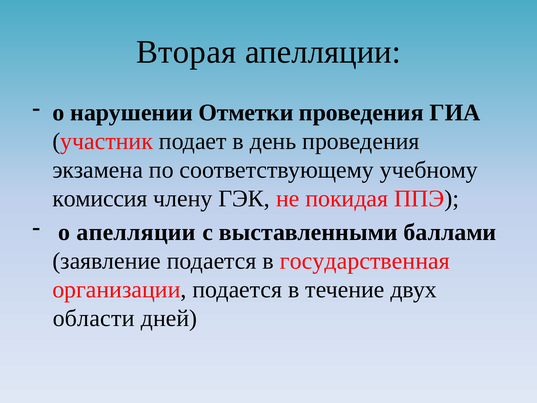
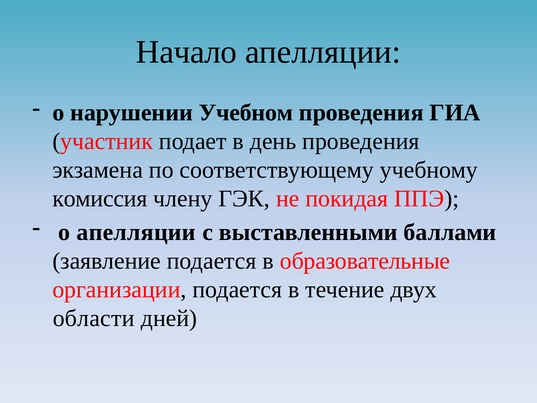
Вторая: Вторая -> Начало
Отметки: Отметки -> Учебном
государственная: государственная -> образовательные
